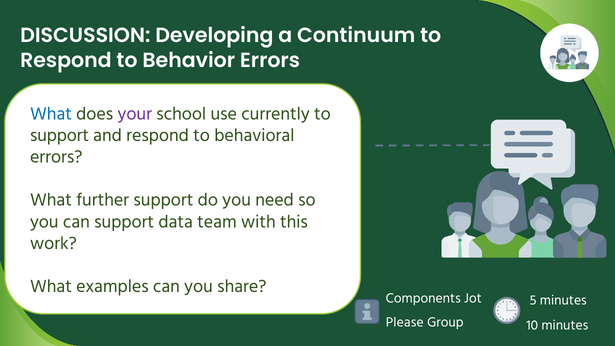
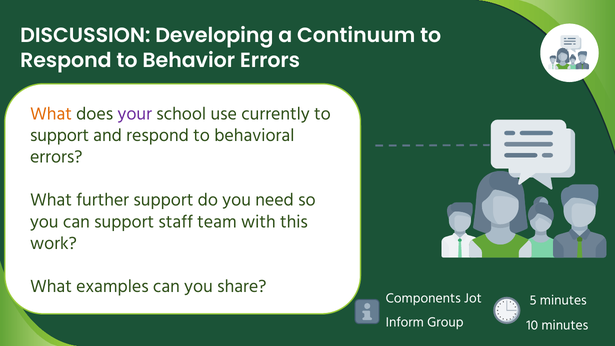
What at (51, 114) colour: blue -> orange
data: data -> staff
Please: Please -> Inform
